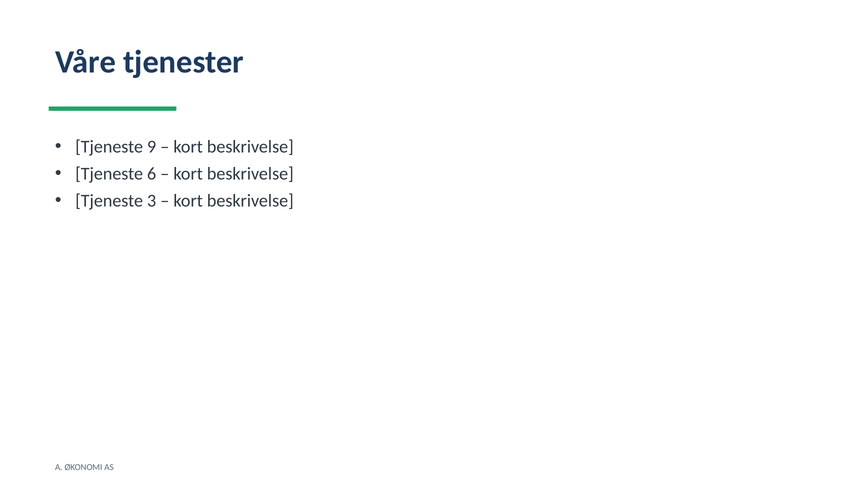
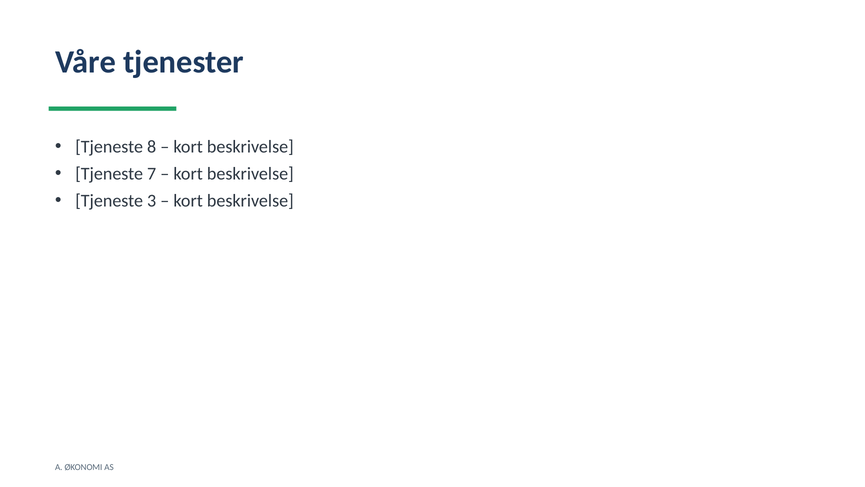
9: 9 -> 8
6: 6 -> 7
